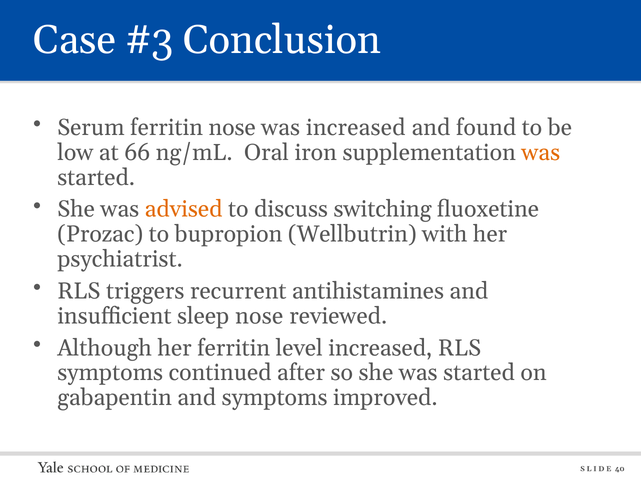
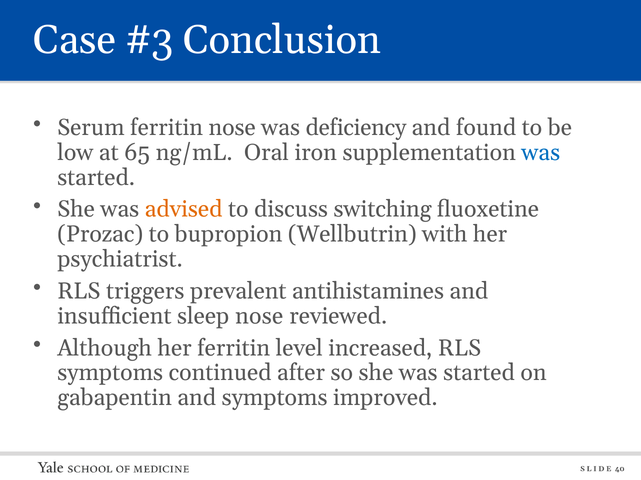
was increased: increased -> deficiency
66: 66 -> 65
was at (541, 153) colour: orange -> blue
recurrent: recurrent -> prevalent
